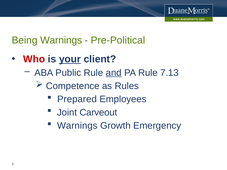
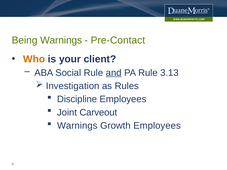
Pre-Political: Pre-Political -> Pre-Contact
Who colour: red -> orange
your underline: present -> none
Public: Public -> Social
7.13: 7.13 -> 3.13
Competence: Competence -> Investigation
Prepared: Prepared -> Discipline
Growth Emergency: Emergency -> Employees
